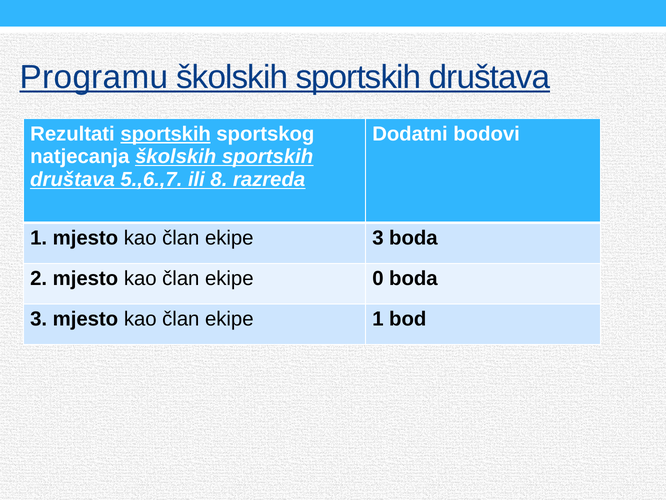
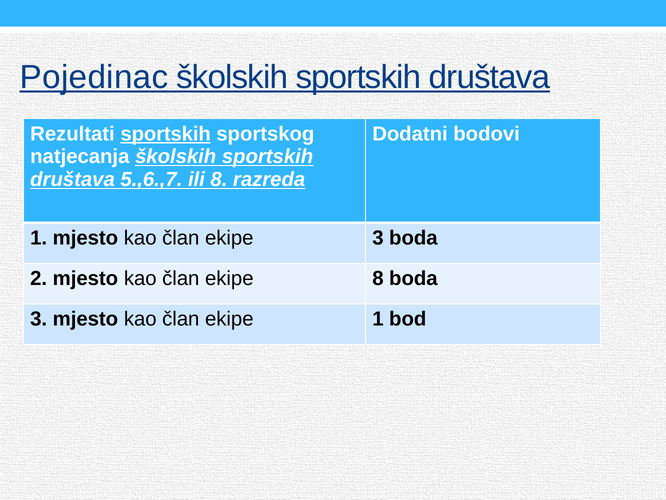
Programu: Programu -> Pojedinac
ekipe 0: 0 -> 8
